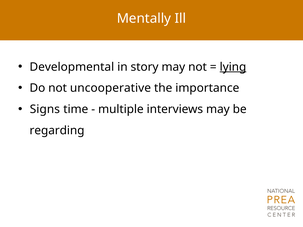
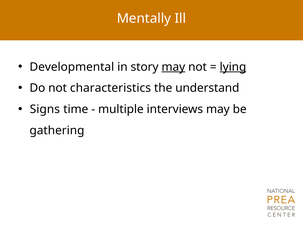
may at (173, 67) underline: none -> present
uncooperative: uncooperative -> characteristics
importance: importance -> understand
regarding: regarding -> gathering
